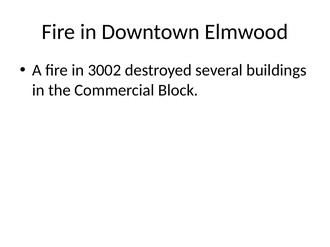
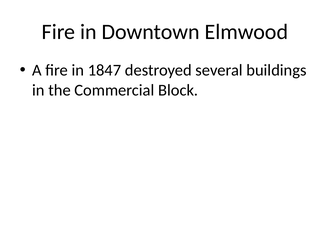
3002: 3002 -> 1847
